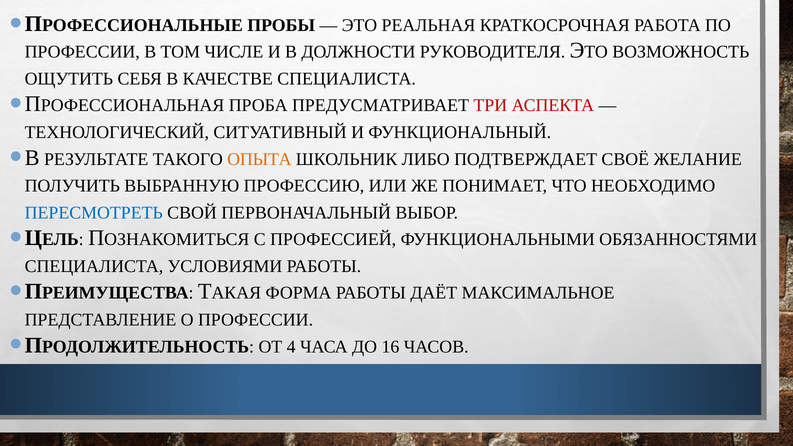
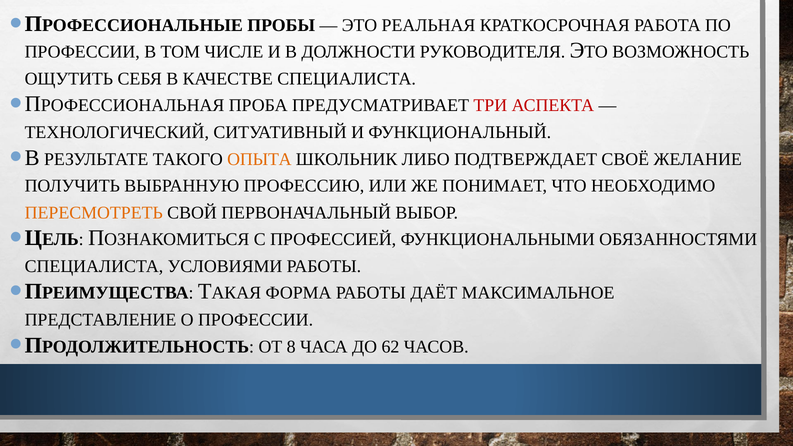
ПЕРЕСМОТРЕТЬ colour: blue -> orange
4: 4 -> 8
16: 16 -> 62
